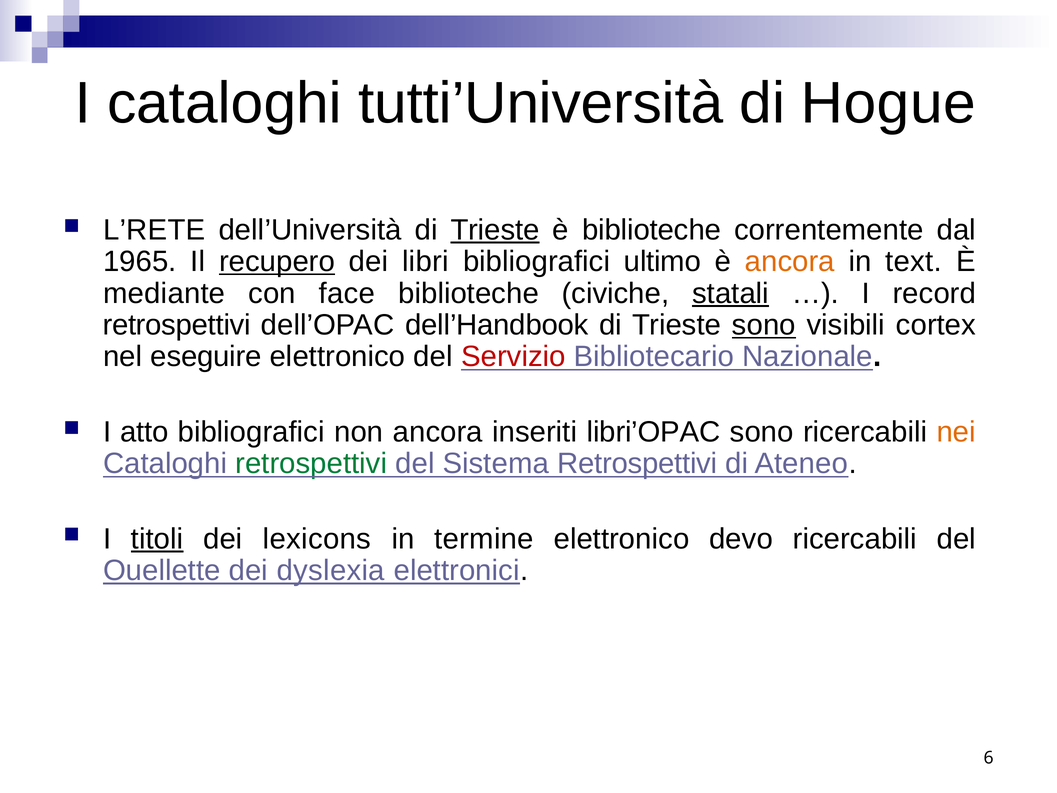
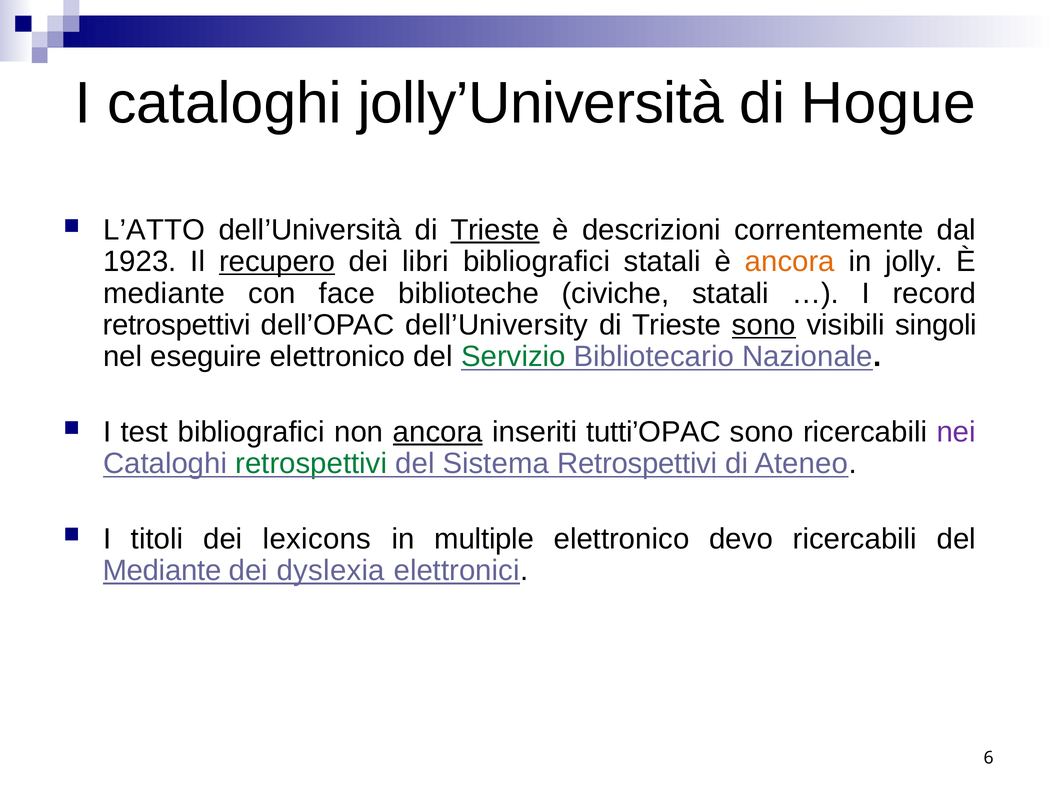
tutti’Università: tutti’Università -> jolly’Università
L’RETE: L’RETE -> L’ATTO
è biblioteche: biblioteche -> descrizioni
1965: 1965 -> 1923
bibliografici ultimo: ultimo -> statali
text: text -> jolly
statali at (731, 293) underline: present -> none
dell’Handbook: dell’Handbook -> dell’University
cortex: cortex -> singoli
Servizio colour: red -> green
atto: atto -> test
ancora at (438, 432) underline: none -> present
libri’OPAC: libri’OPAC -> tutti’OPAC
nei colour: orange -> purple
titoli underline: present -> none
termine: termine -> multiple
Ouellette at (162, 570): Ouellette -> Mediante
